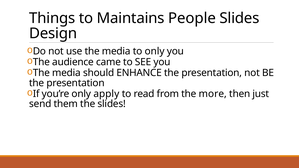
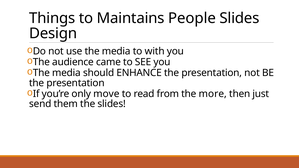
to only: only -> with
apply: apply -> move
